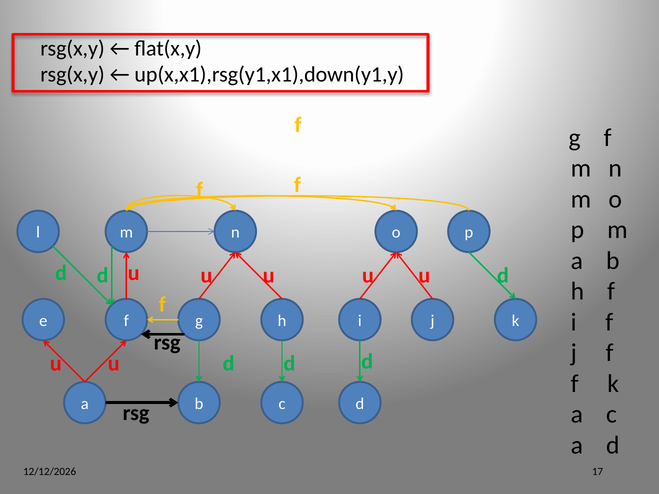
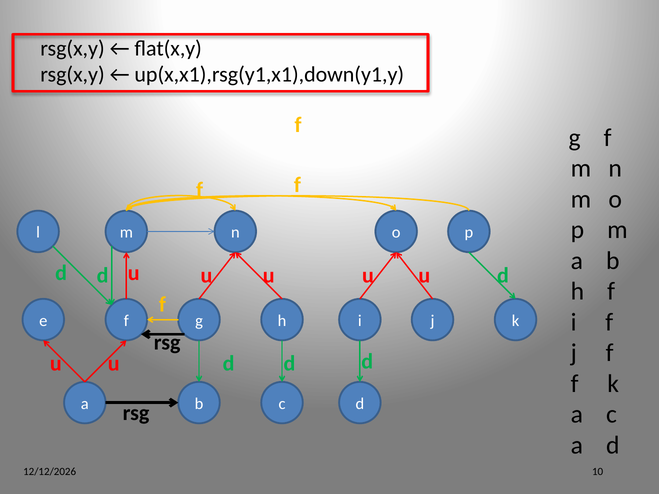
17: 17 -> 10
